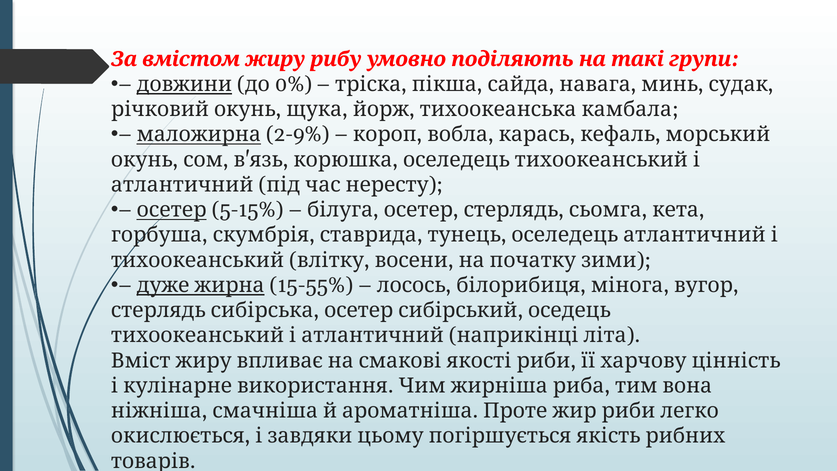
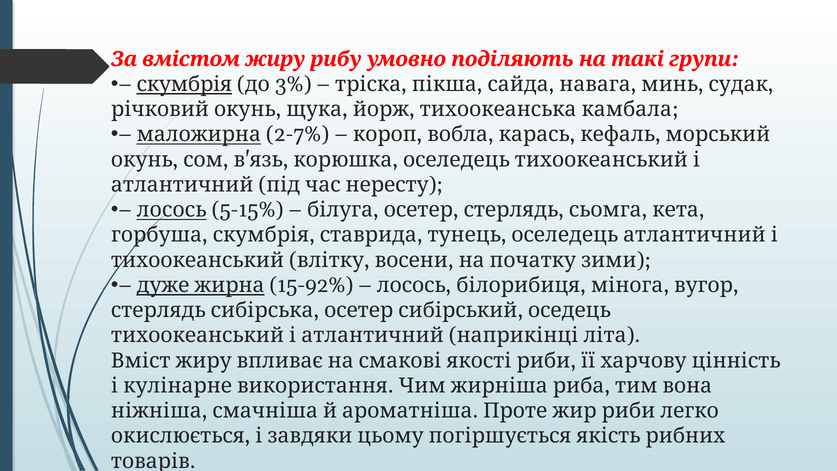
довжини at (184, 84): довжини -> скумбрія
0%: 0% -> 3%
2-9%: 2-9% -> 2-7%
осетер at (172, 210): осетер -> лосось
15-55%: 15-55% -> 15-92%
